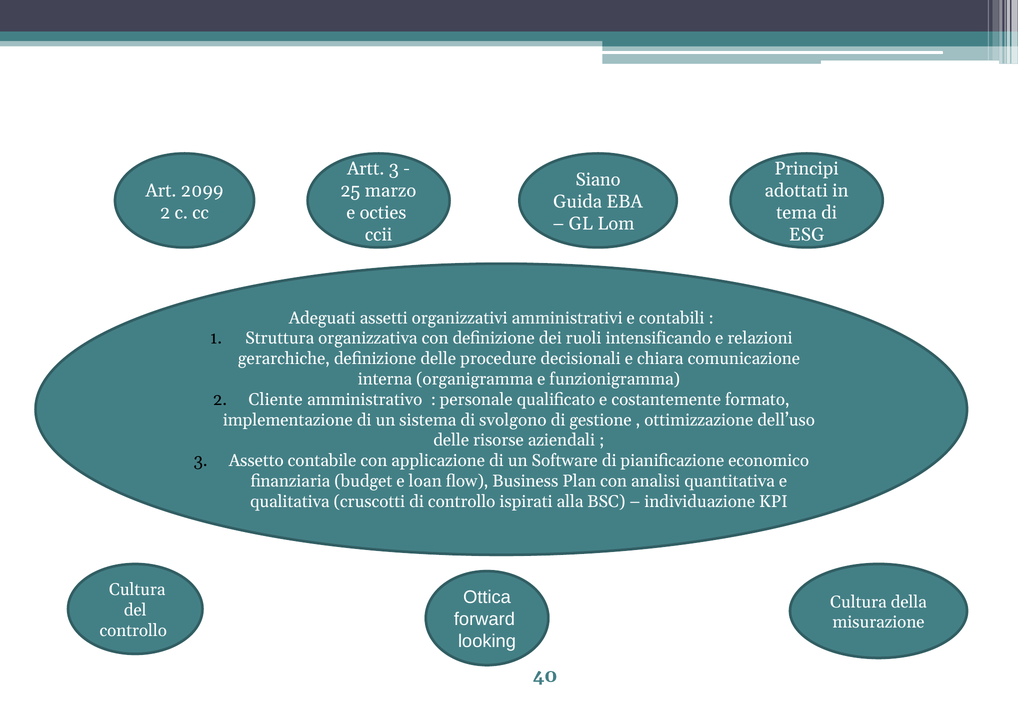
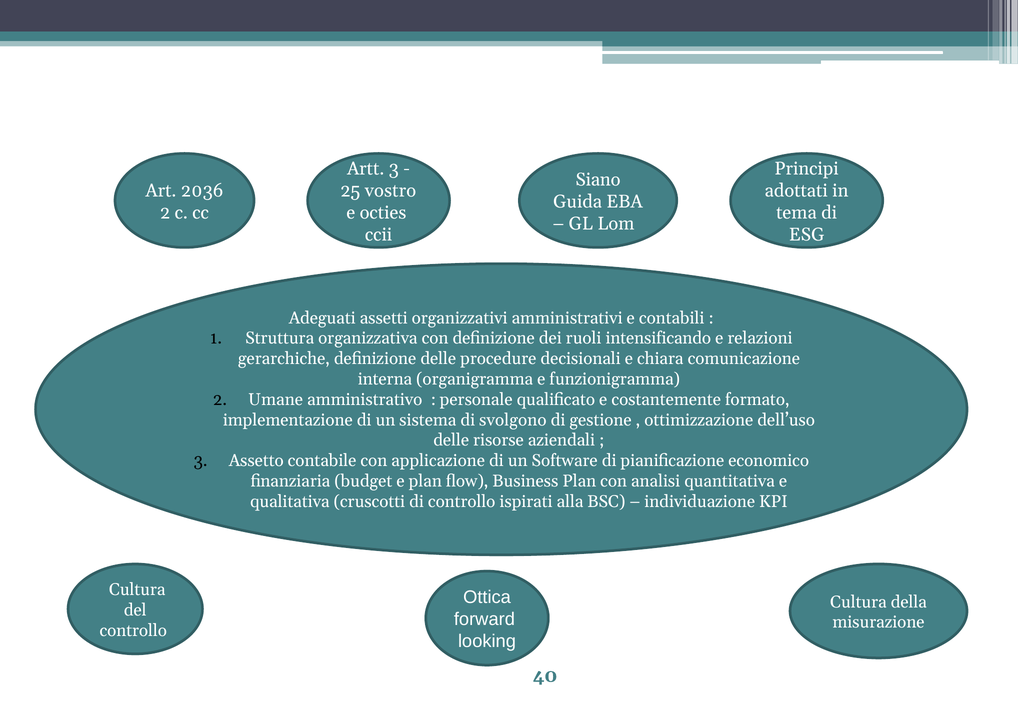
2099: 2099 -> 2036
marzo: marzo -> vostro
Cliente: Cliente -> Umane
e loan: loan -> plan
